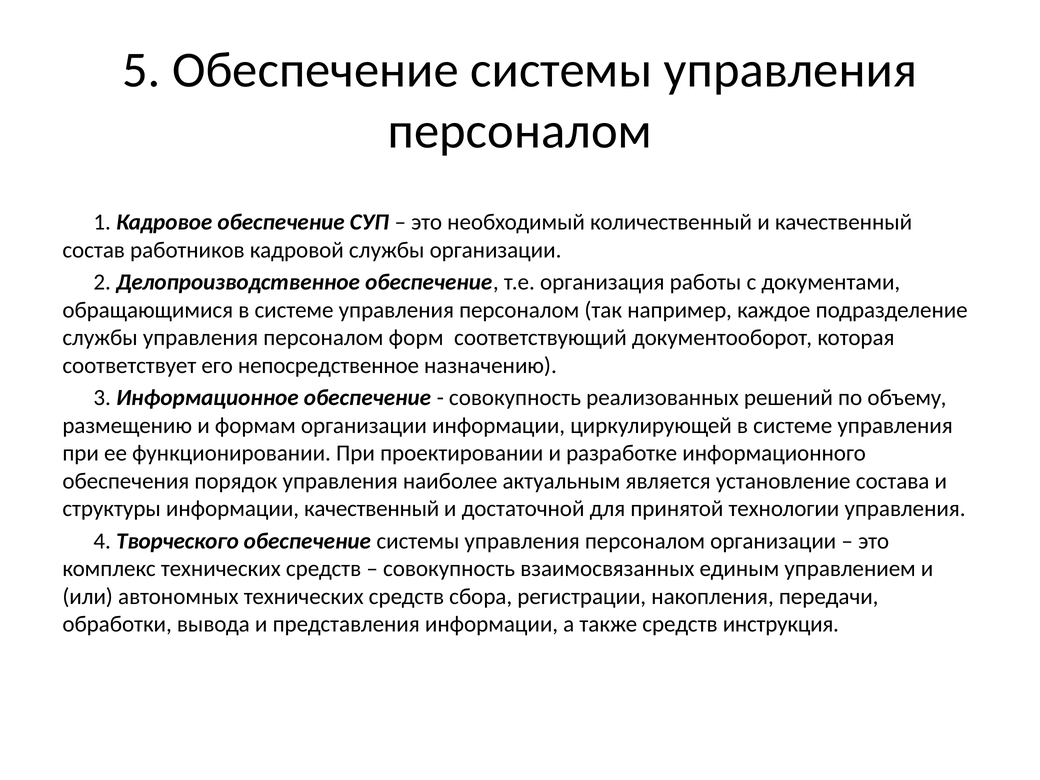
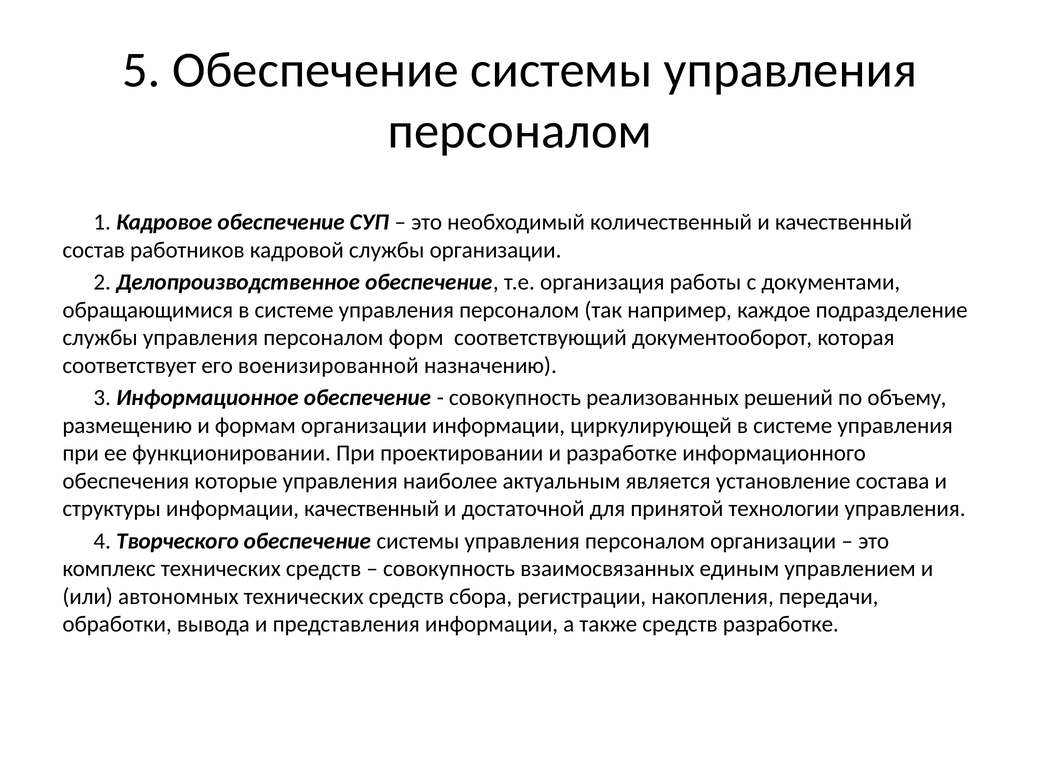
непосредственное: непосредственное -> военизированной
порядок: порядок -> которые
средств инструкция: инструкция -> разработке
